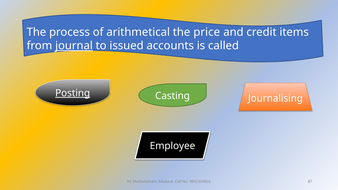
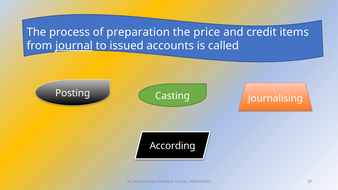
arithmetical: arithmetical -> preparation
Posting underline: present -> none
Employee: Employee -> According
